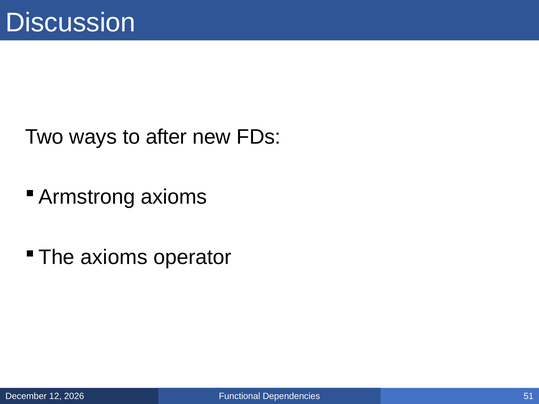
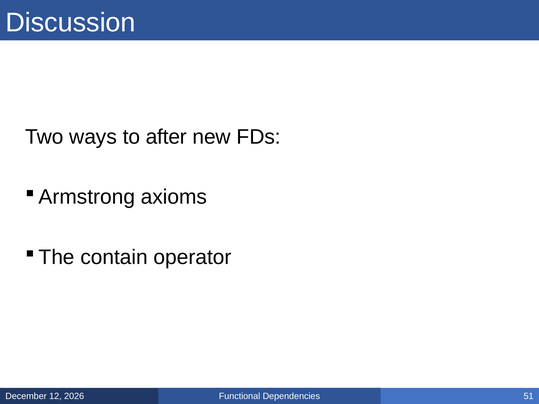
axioms at (114, 257): axioms -> contain
